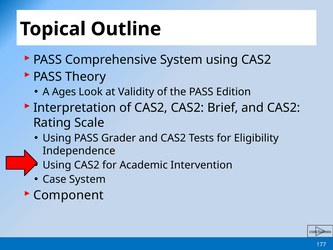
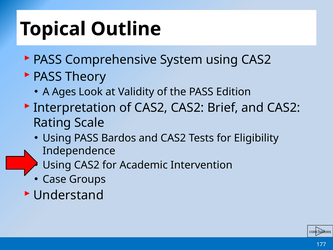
Grader: Grader -> Bardos
Case System: System -> Groups
Component: Component -> Understand
